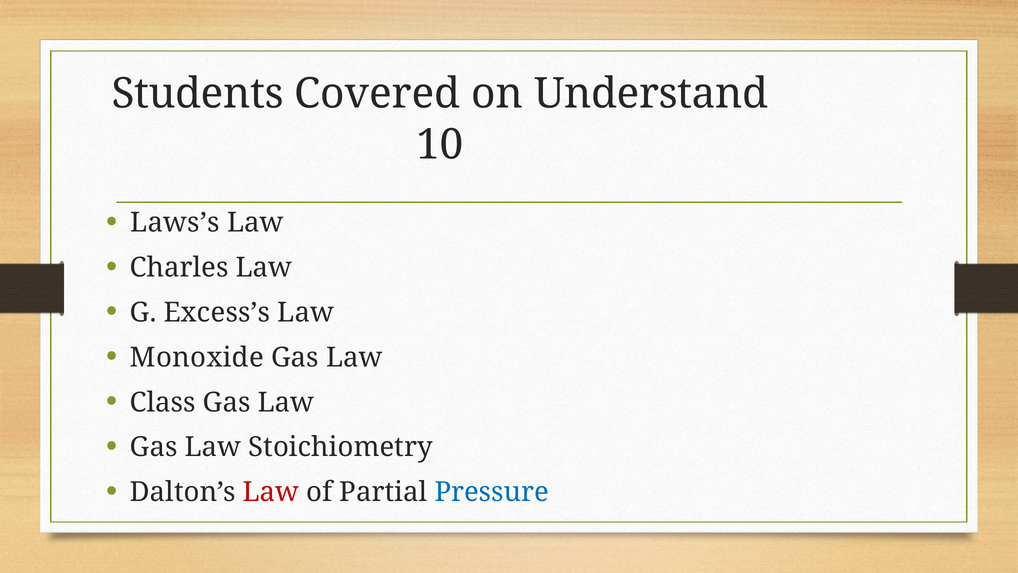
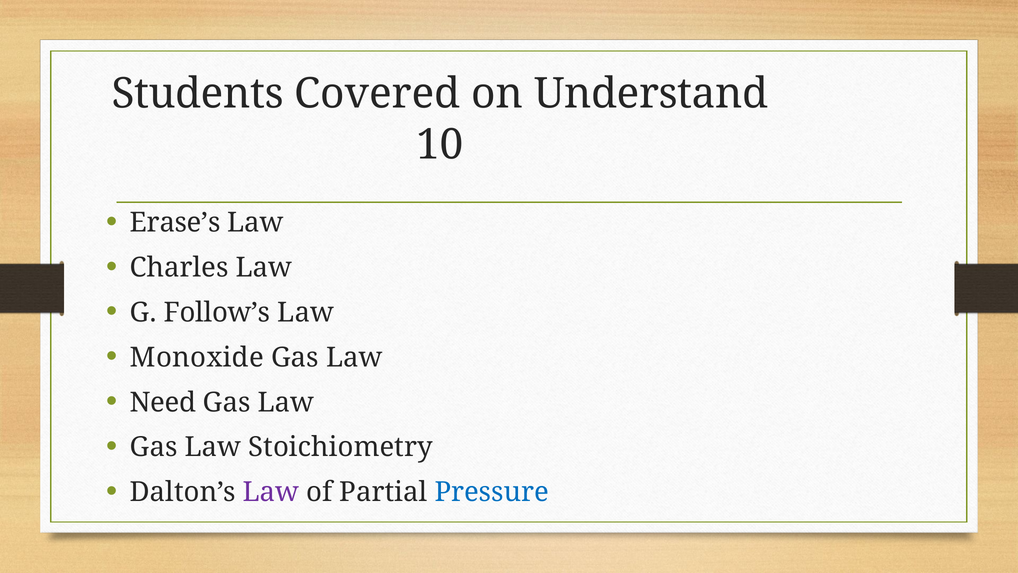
Laws’s: Laws’s -> Erase’s
Excess’s: Excess’s -> Follow’s
Class: Class -> Need
Law at (271, 492) colour: red -> purple
